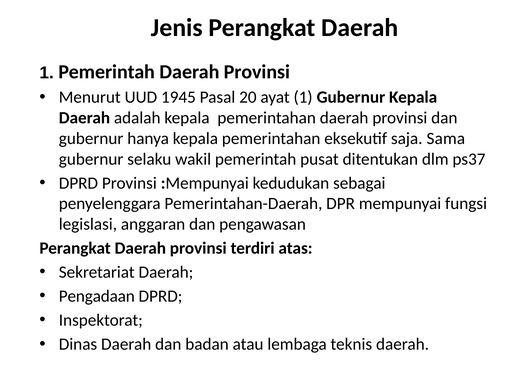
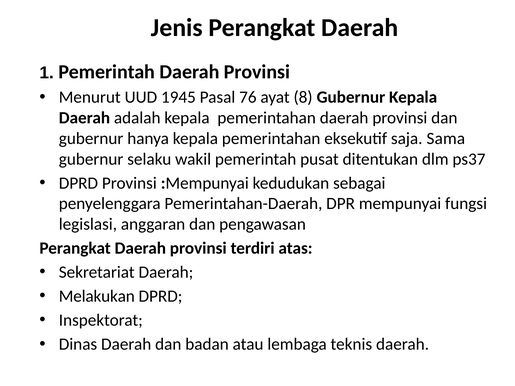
20: 20 -> 76
ayat 1: 1 -> 8
Pengadaan: Pengadaan -> Melakukan
